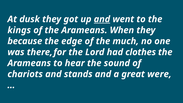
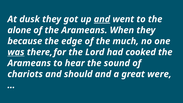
kings: kings -> alone
was underline: none -> present
clothes: clothes -> cooked
stands: stands -> should
